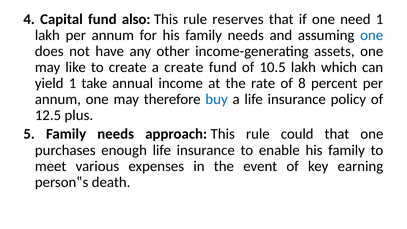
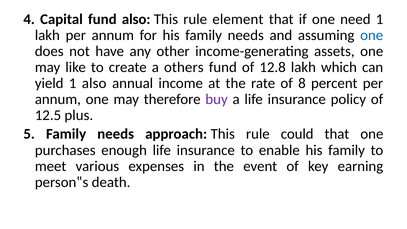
reserves: reserves -> element
a create: create -> others
10.5: 10.5 -> 12.8
1 take: take -> also
buy colour: blue -> purple
